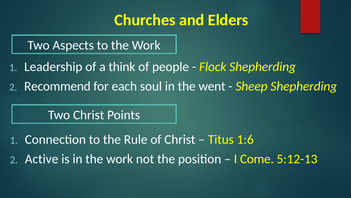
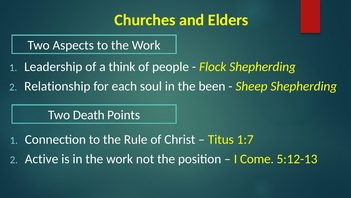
Recommend: Recommend -> Relationship
went: went -> been
Two Christ: Christ -> Death
1:6: 1:6 -> 1:7
